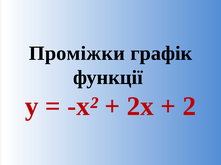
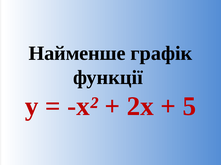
Проміжки: Проміжки -> Найменше
2: 2 -> 5
